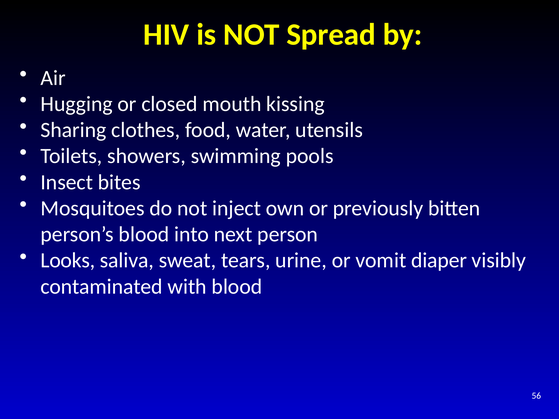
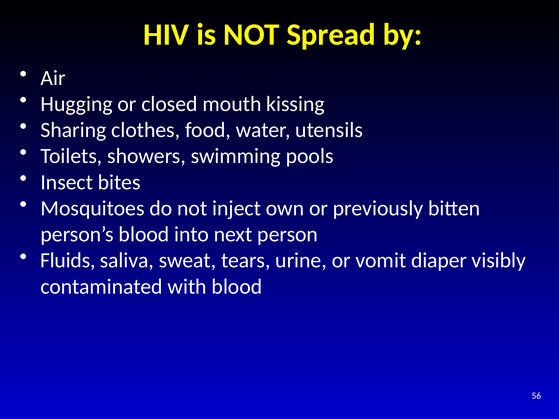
Looks: Looks -> Fluids
